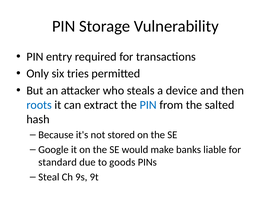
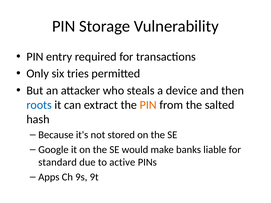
PIN at (148, 105) colour: blue -> orange
goods: goods -> active
Steal: Steal -> Apps
